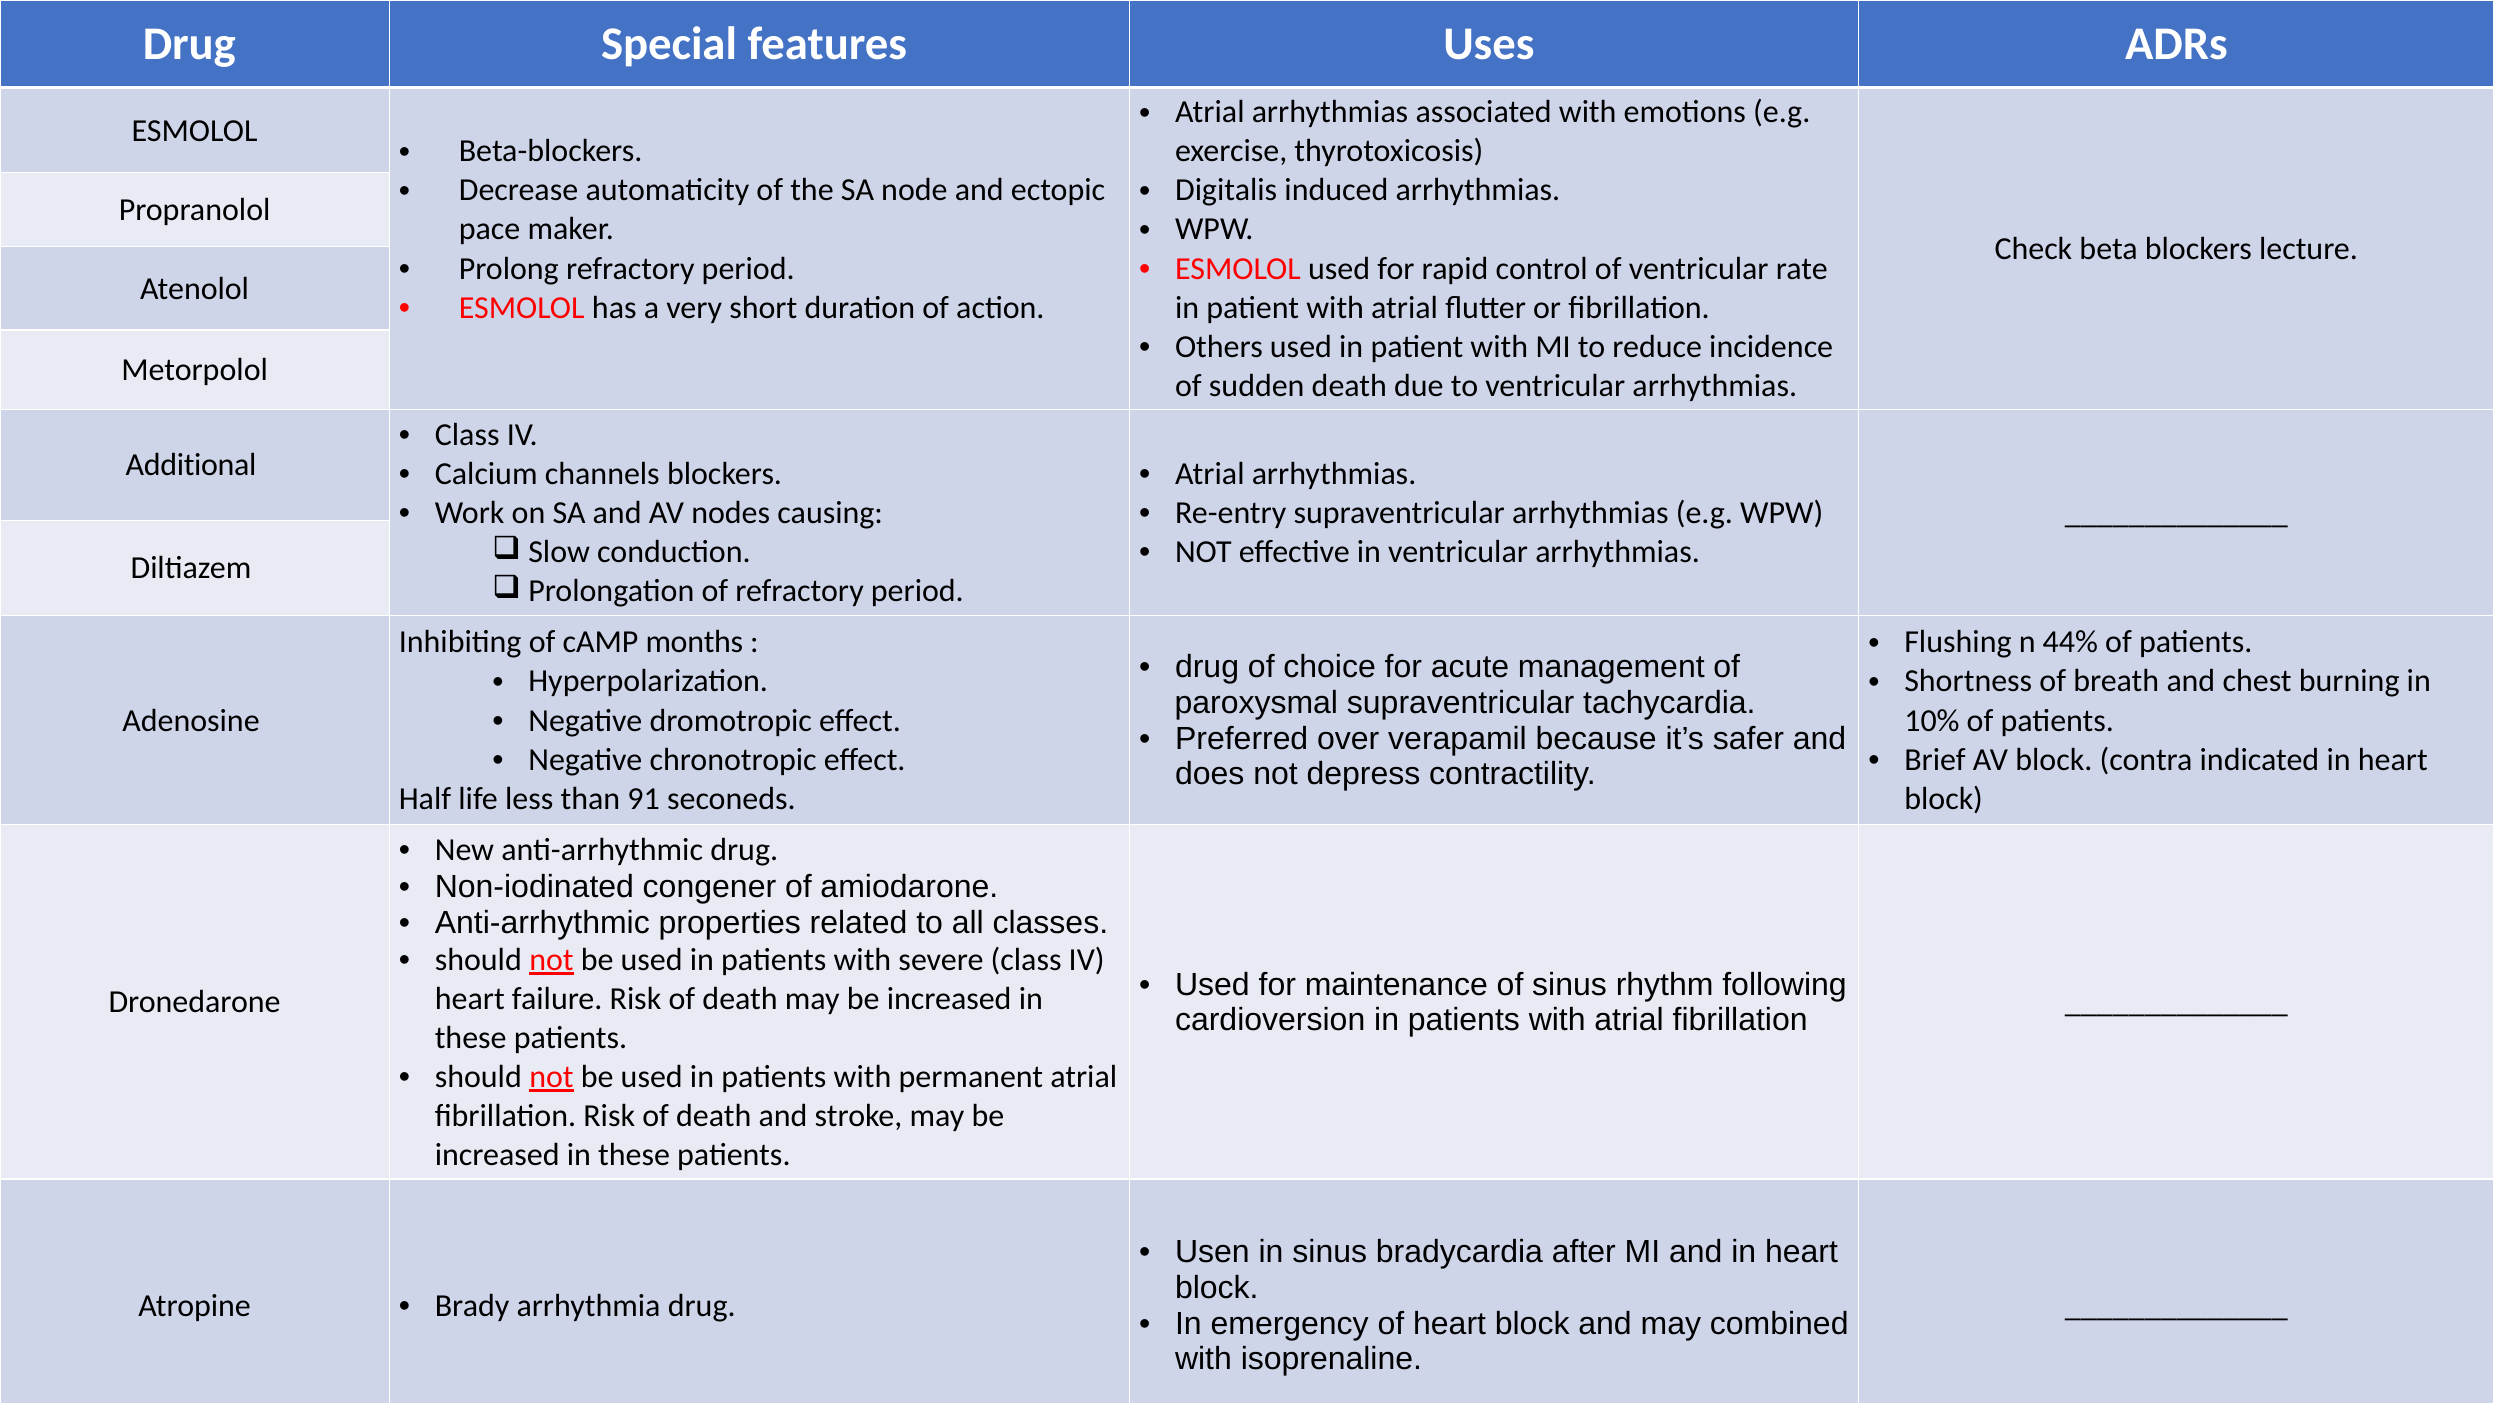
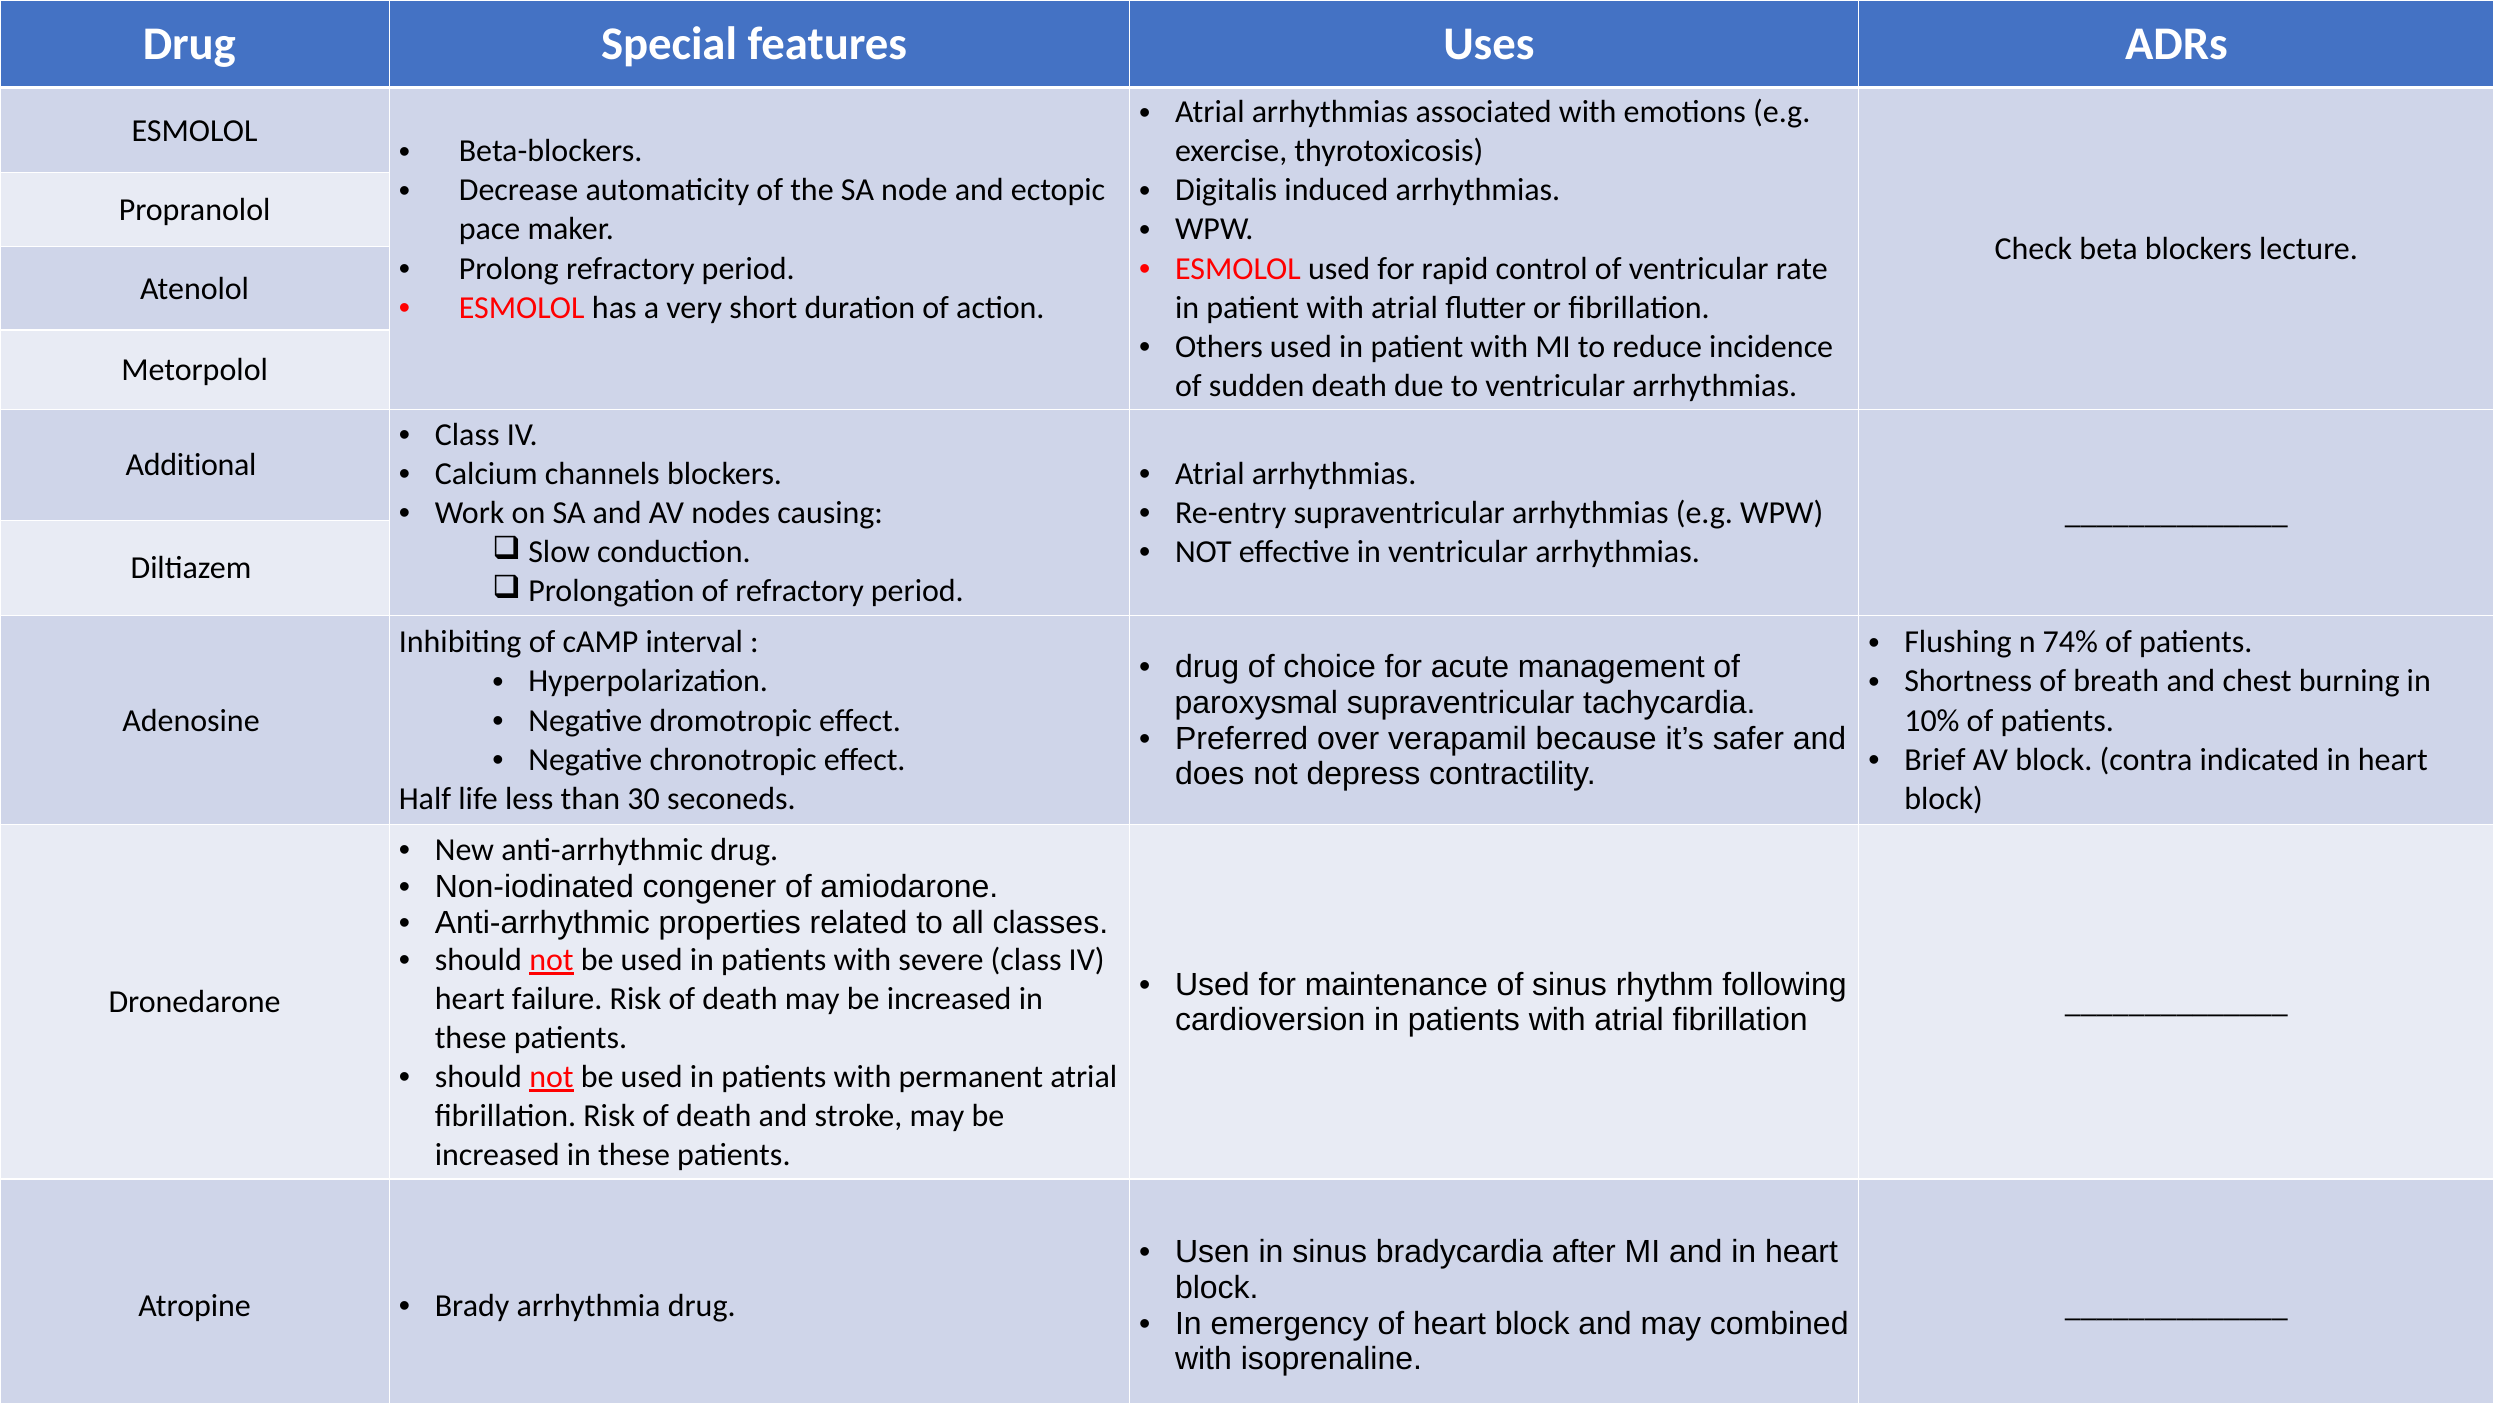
44%: 44% -> 74%
months: months -> interval
91: 91 -> 30
